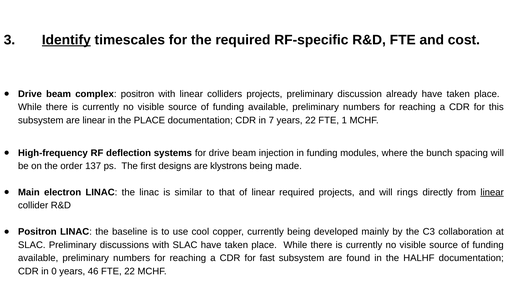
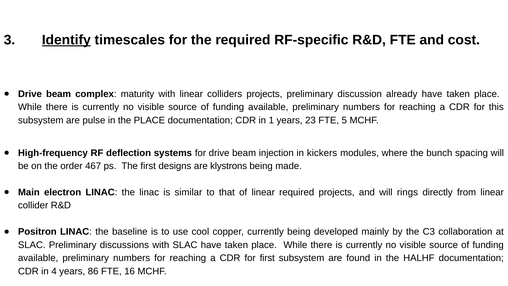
complex positron: positron -> maturity
are linear: linear -> pulse
7: 7 -> 1
years 22: 22 -> 23
1: 1 -> 5
in funding: funding -> kickers
137: 137 -> 467
linear at (492, 192) underline: present -> none
for fast: fast -> first
0: 0 -> 4
46: 46 -> 86
FTE 22: 22 -> 16
